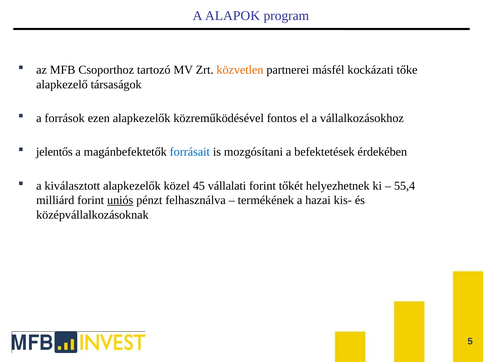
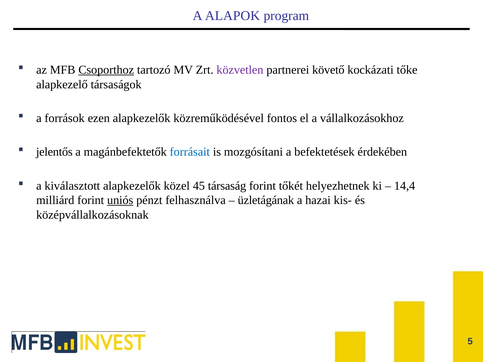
Csoporthoz underline: none -> present
közvetlen colour: orange -> purple
másfél: másfél -> követő
vállalati: vállalati -> társaság
55,4: 55,4 -> 14,4
termékének: termékének -> üzletágának
